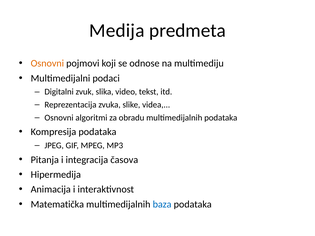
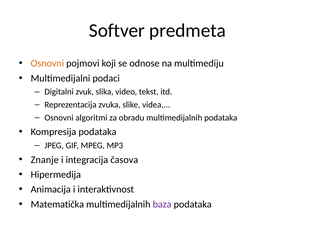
Medija: Medija -> Softver
Pitanja: Pitanja -> Znanje
baza colour: blue -> purple
